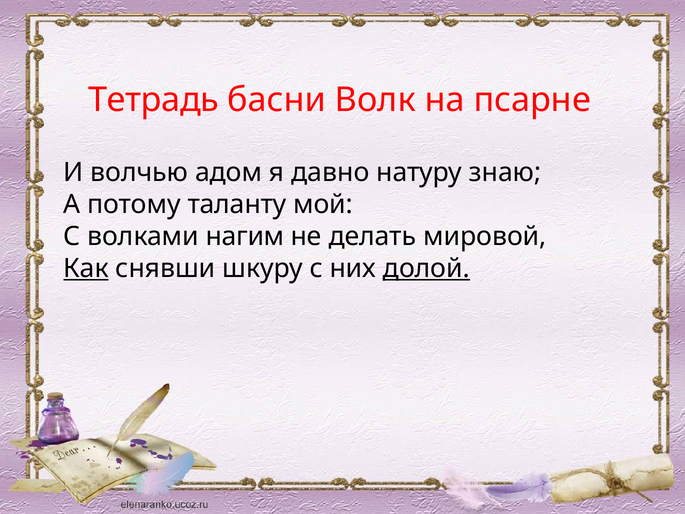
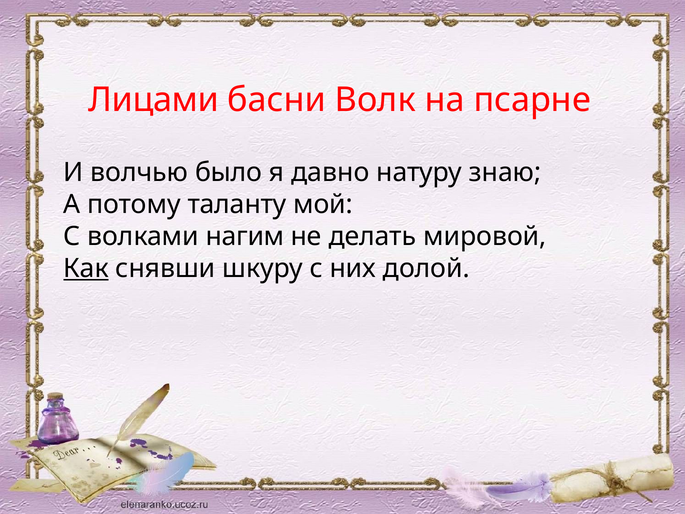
Тетрадь: Тетрадь -> Лицами
адом: адом -> было
долой underline: present -> none
